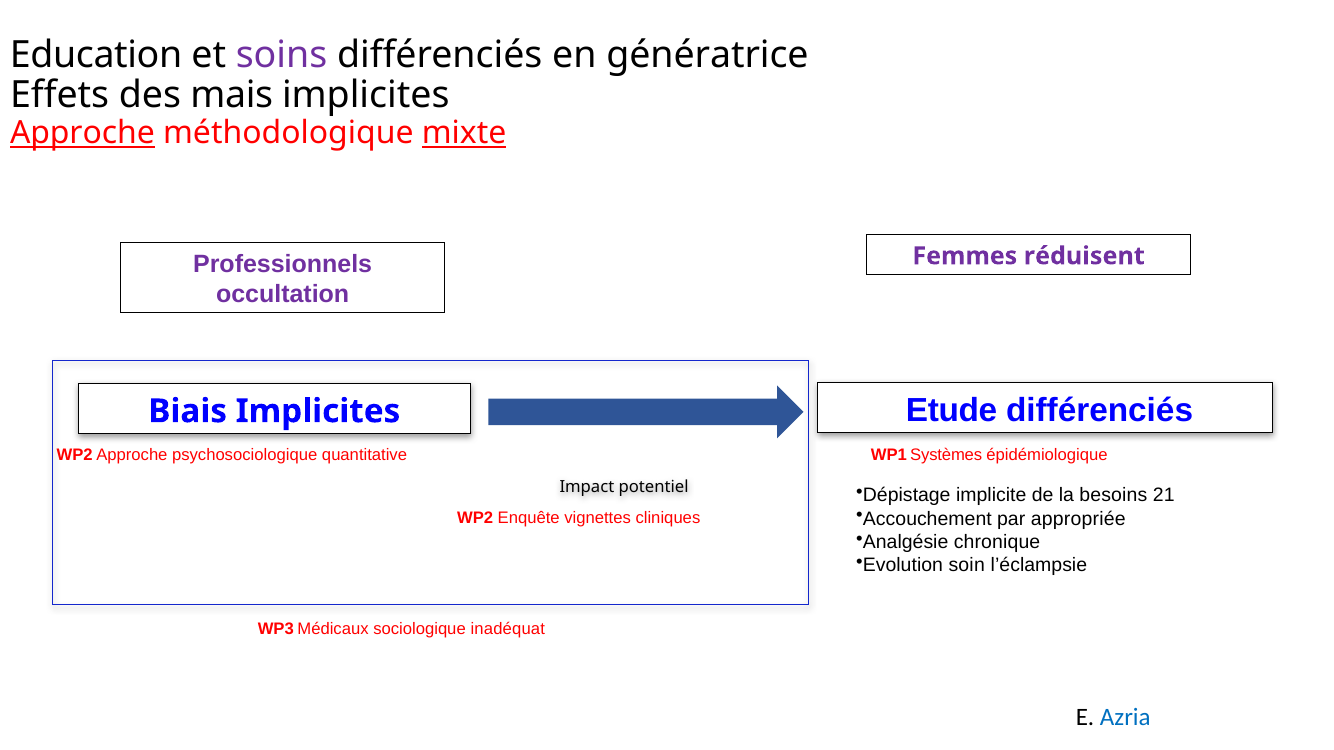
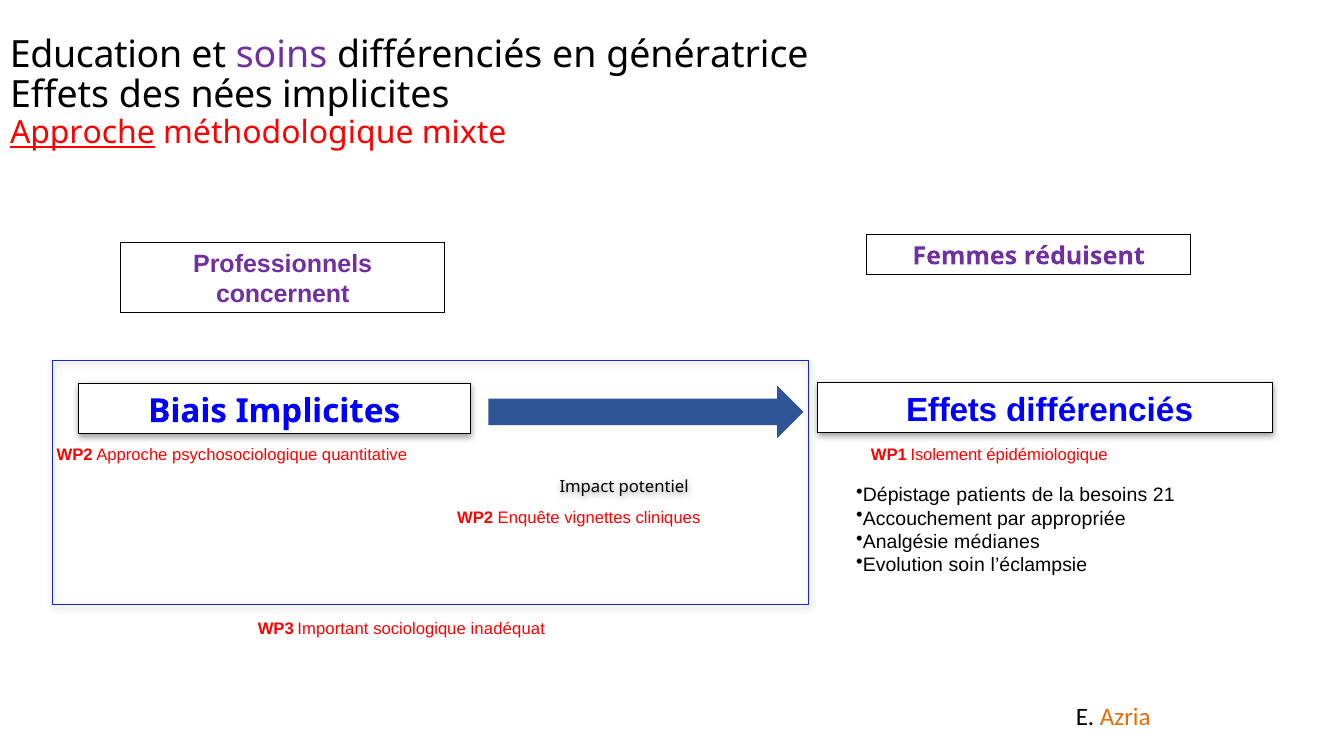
mais: mais -> nées
mixte underline: present -> none
occultation: occultation -> concernent
Etude at (952, 410): Etude -> Effets
Systèmes: Systèmes -> Isolement
implicite: implicite -> patients
chronique: chronique -> médianes
Médicaux: Médicaux -> Important
Azria colour: blue -> orange
